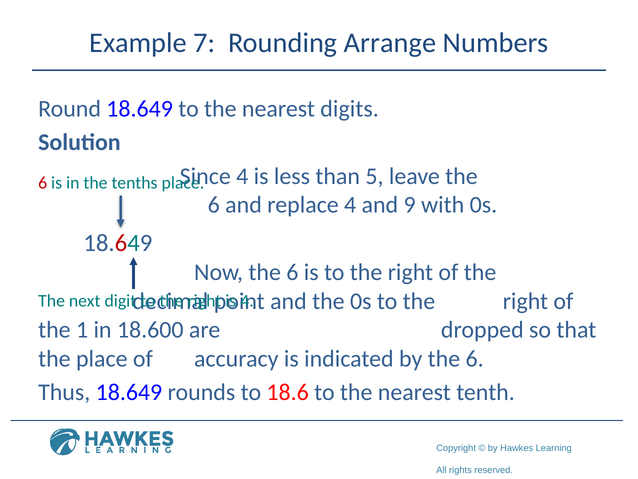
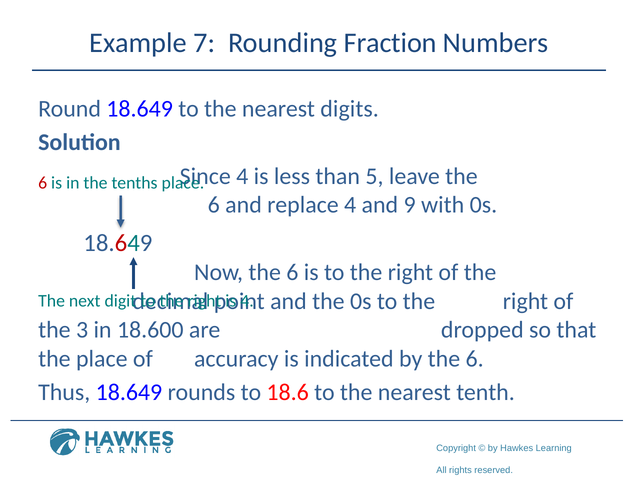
Arrange: Arrange -> Fraction
1: 1 -> 3
